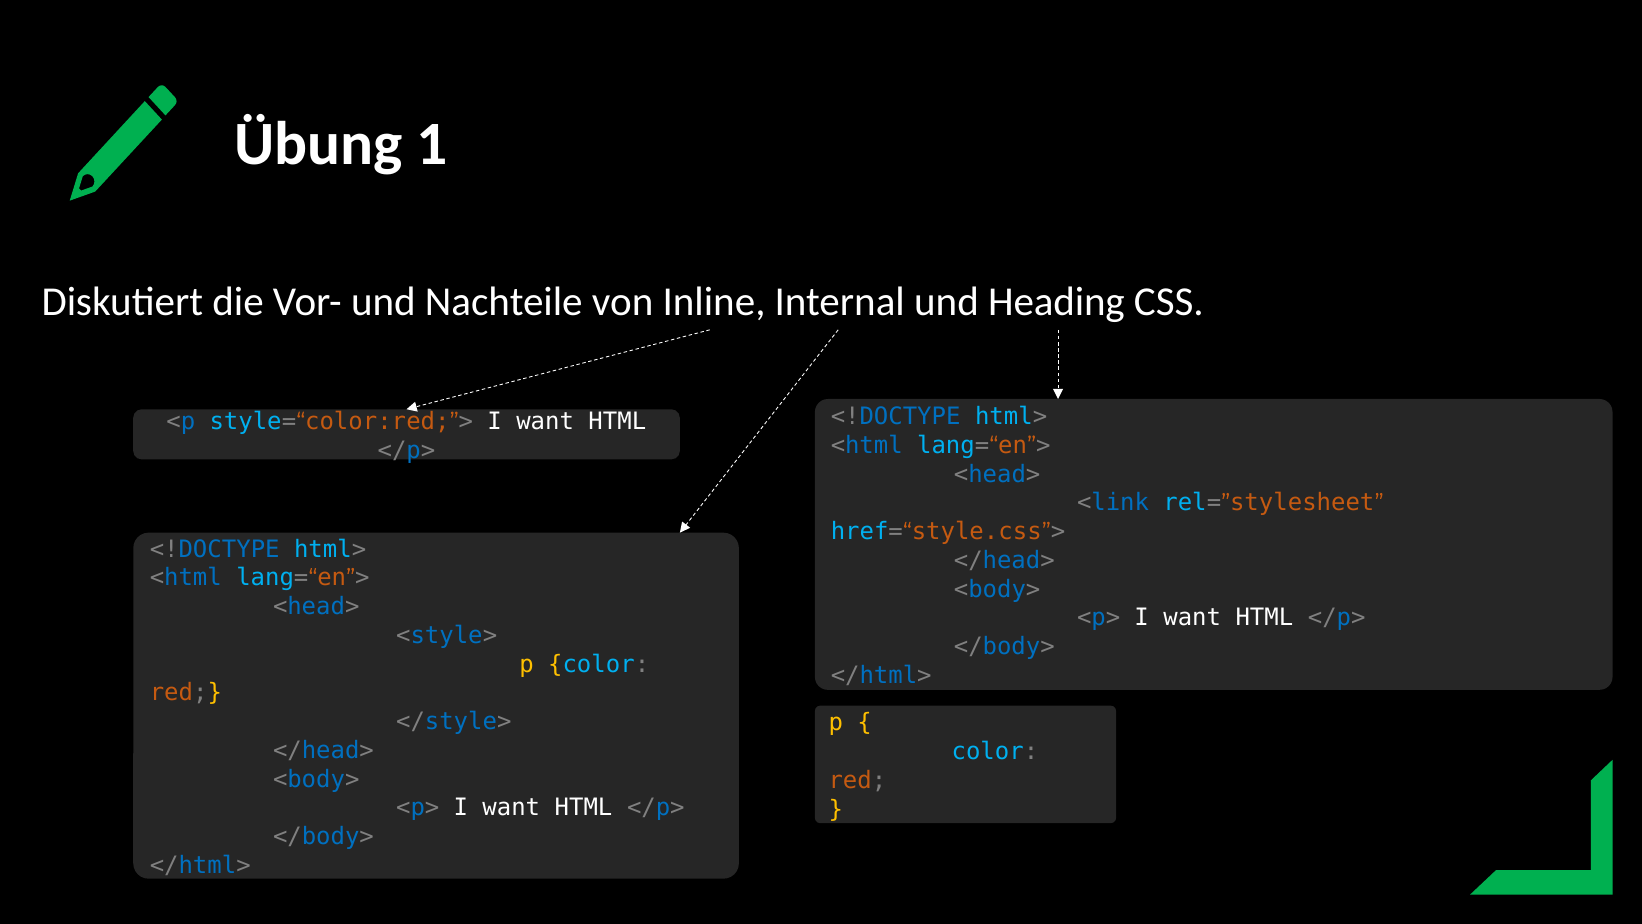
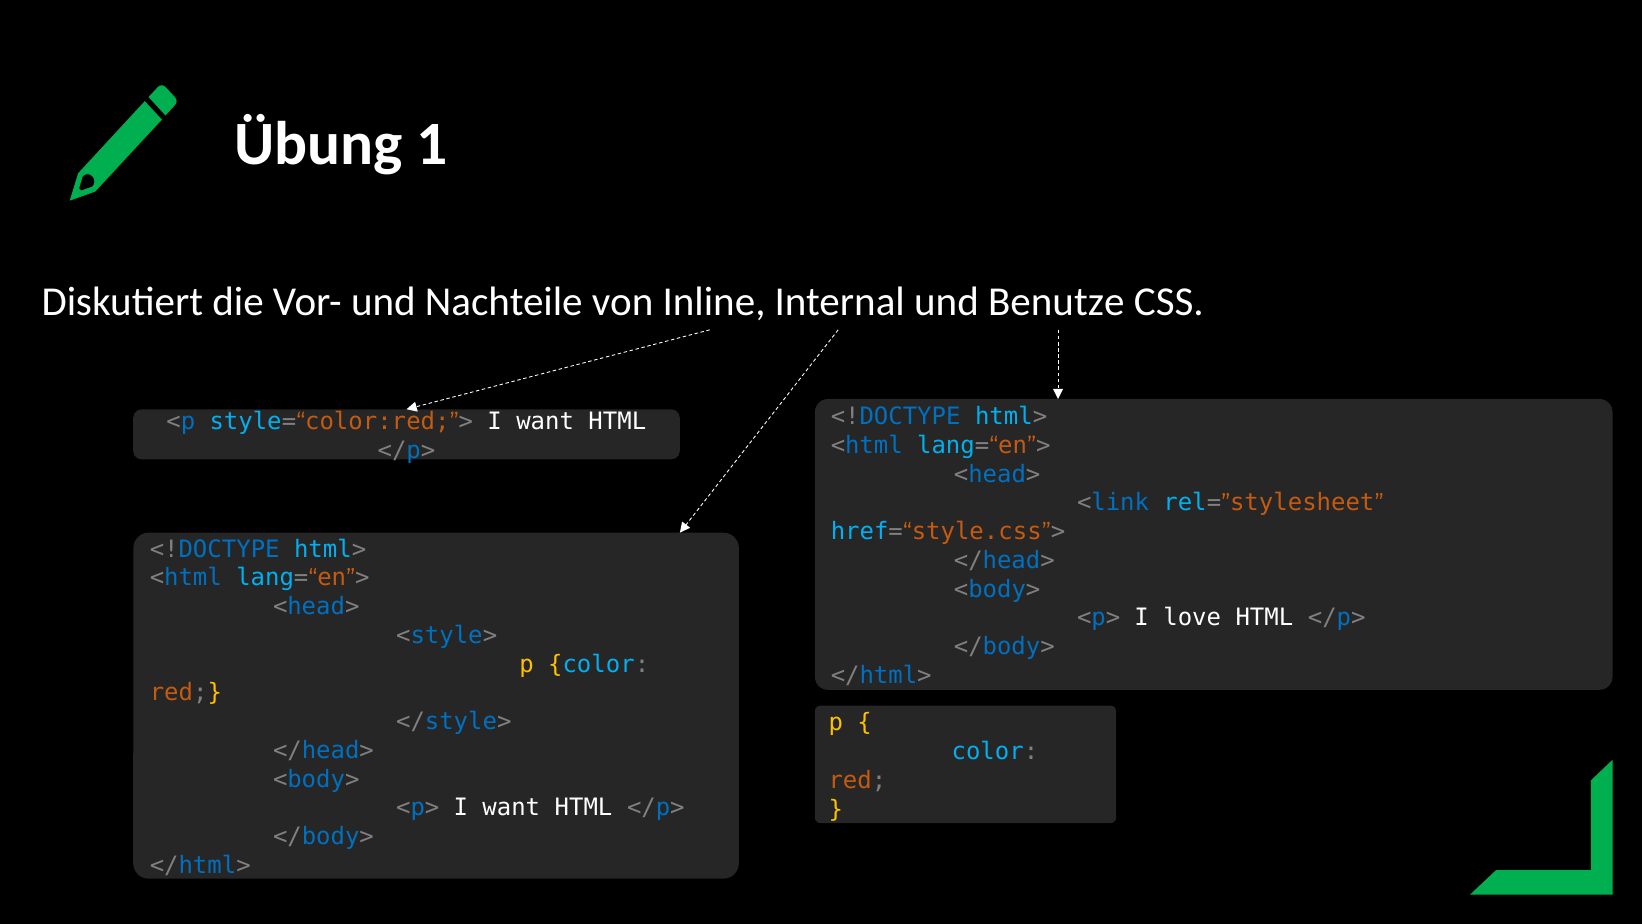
Heading: Heading -> Benutze
want at (1192, 618): want -> love
